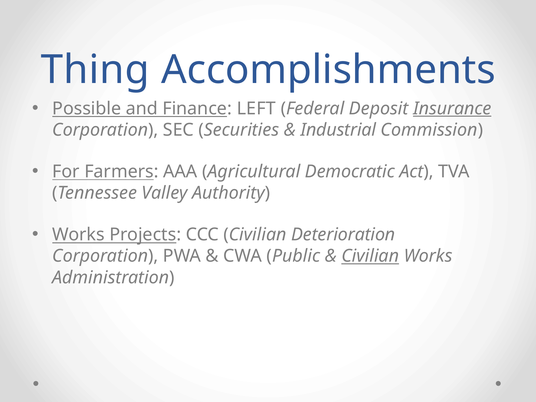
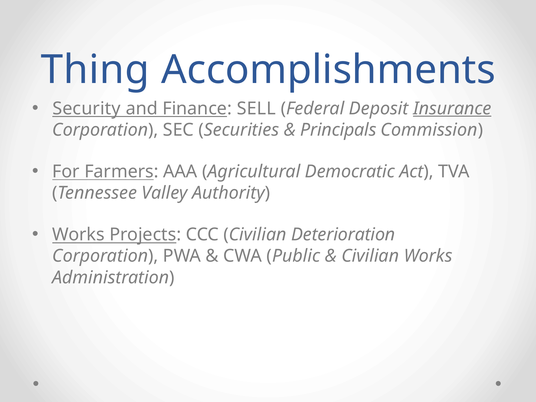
Possible: Possible -> Security
LEFT: LEFT -> SELL
Industrial: Industrial -> Principals
Civilian at (370, 256) underline: present -> none
